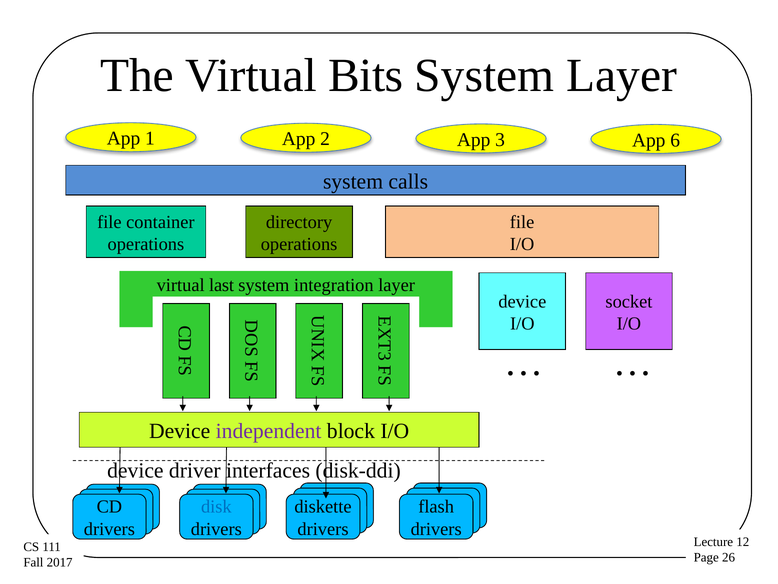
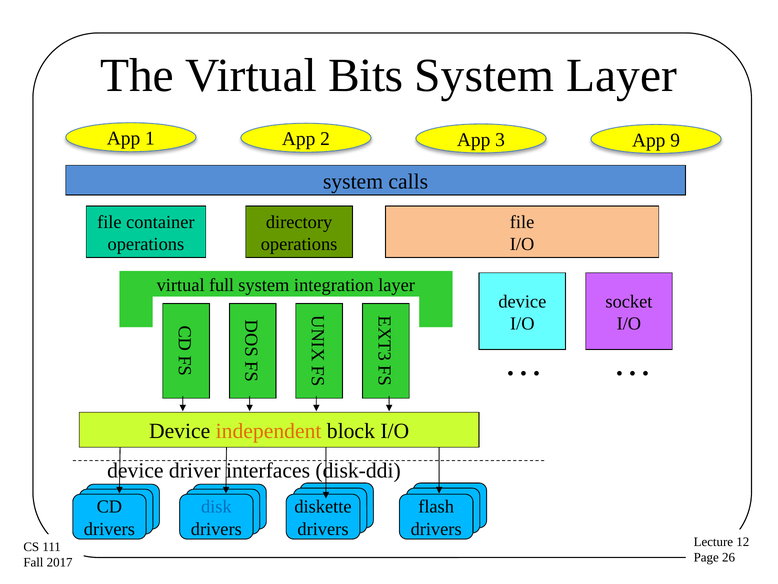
6: 6 -> 9
last: last -> full
independent colour: purple -> orange
